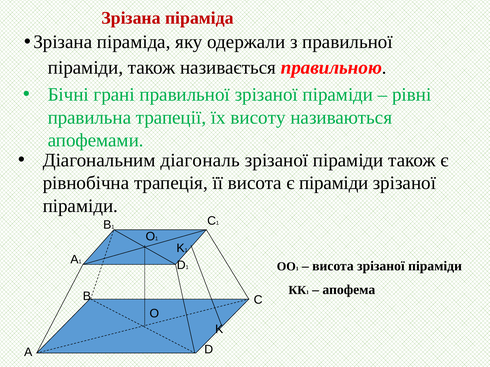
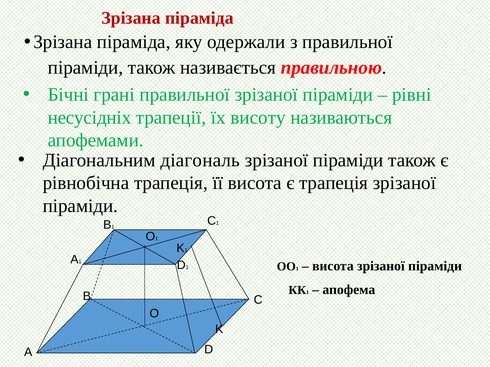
правильна: правильна -> несусідніх
є піраміди: піраміди -> трапеція
